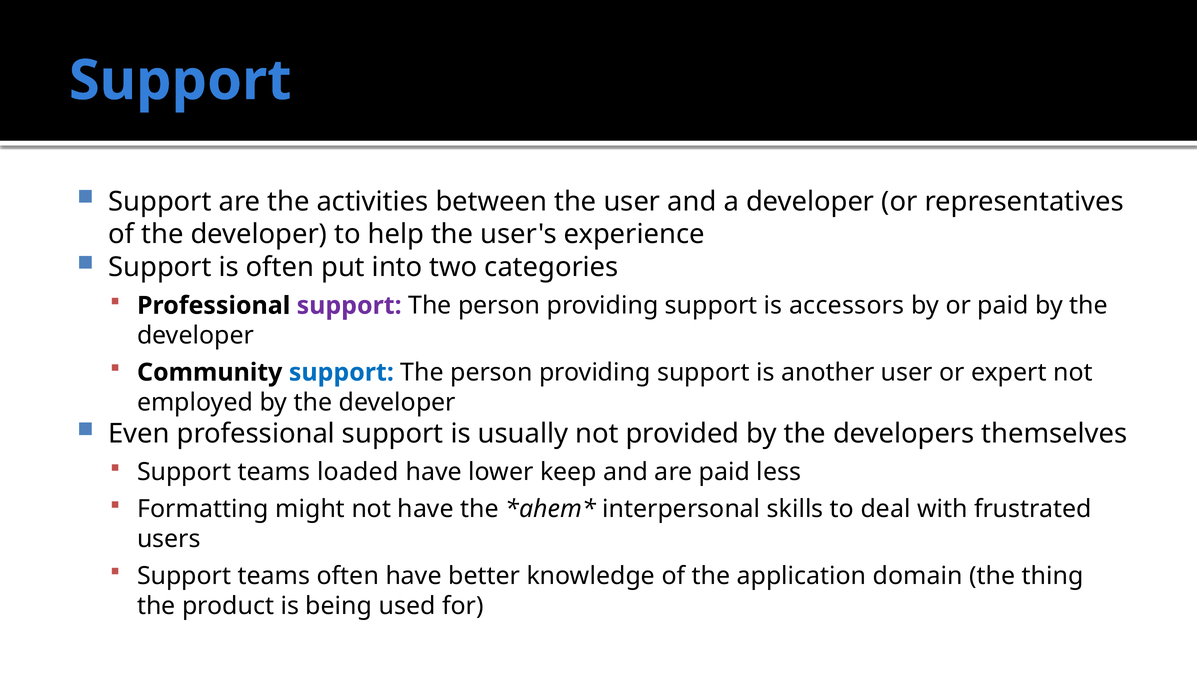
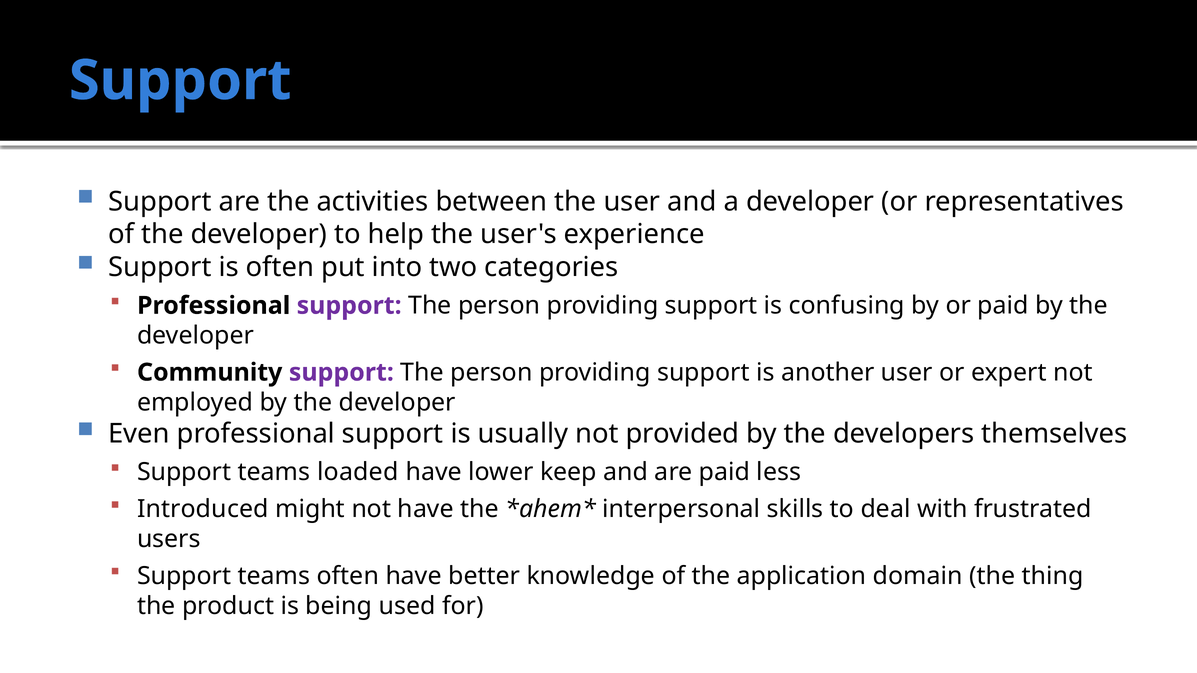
accessors: accessors -> confusing
support at (341, 373) colour: blue -> purple
Formatting: Formatting -> Introduced
